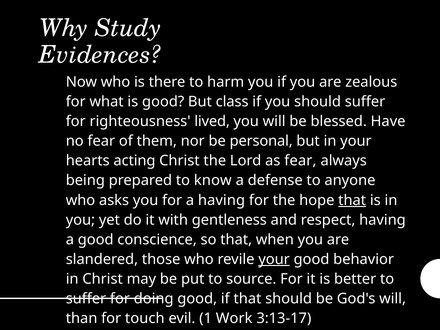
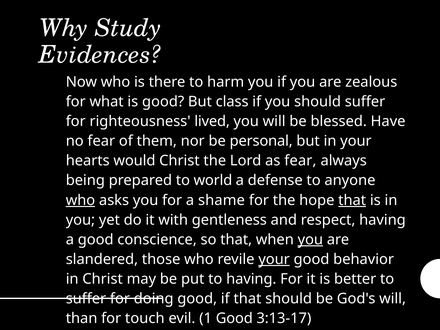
acting: acting -> would
know: know -> world
who at (80, 200) underline: none -> present
a having: having -> shame
you at (310, 240) underline: none -> present
to source: source -> having
1 Work: Work -> Good
